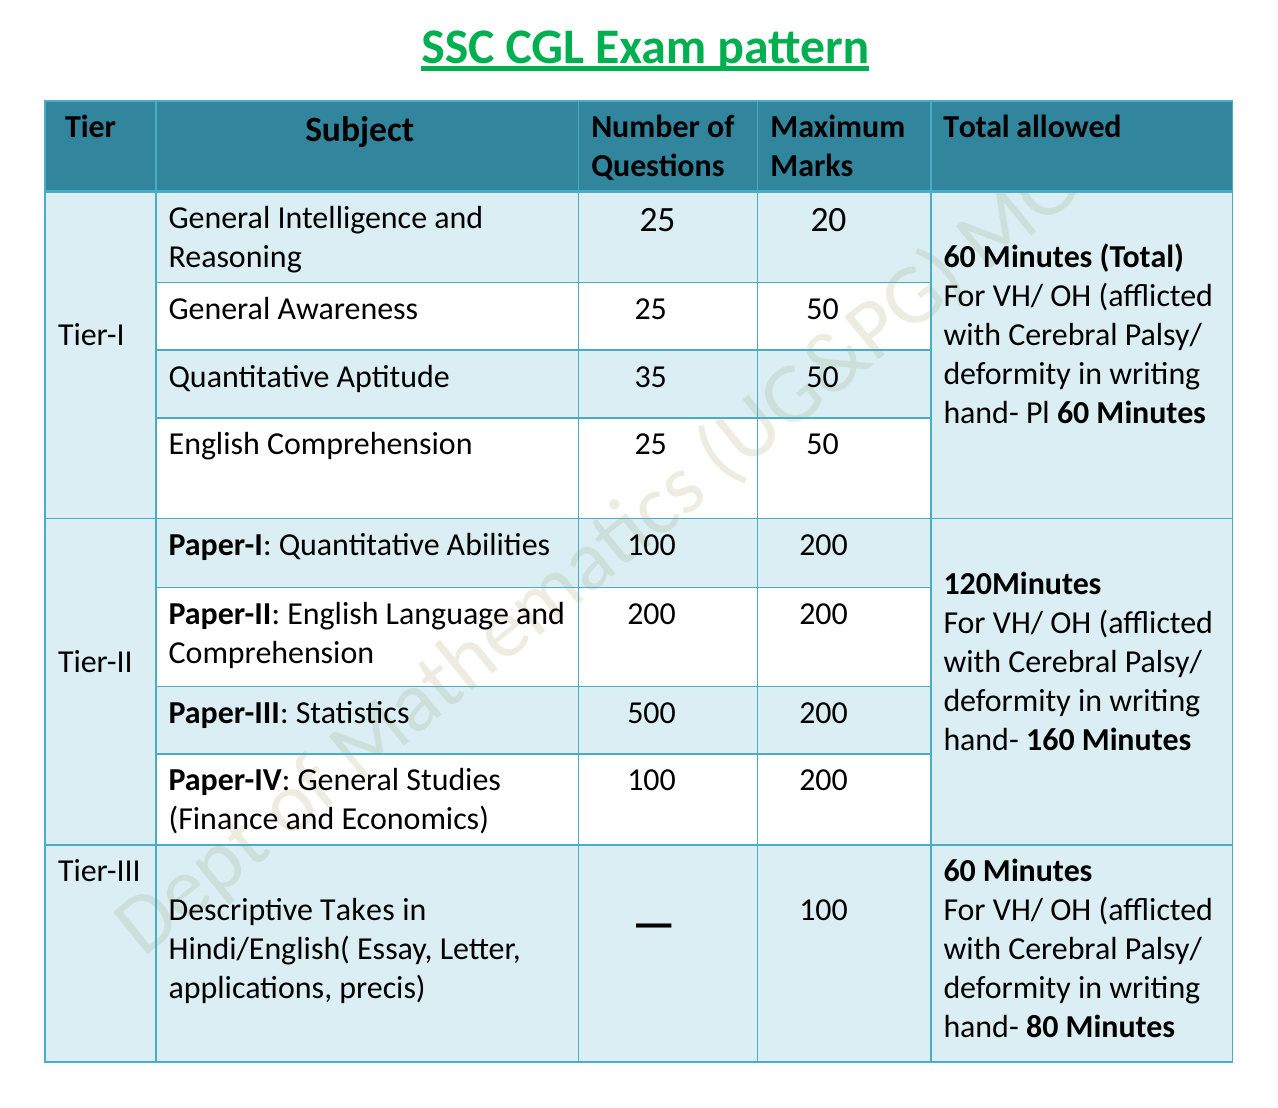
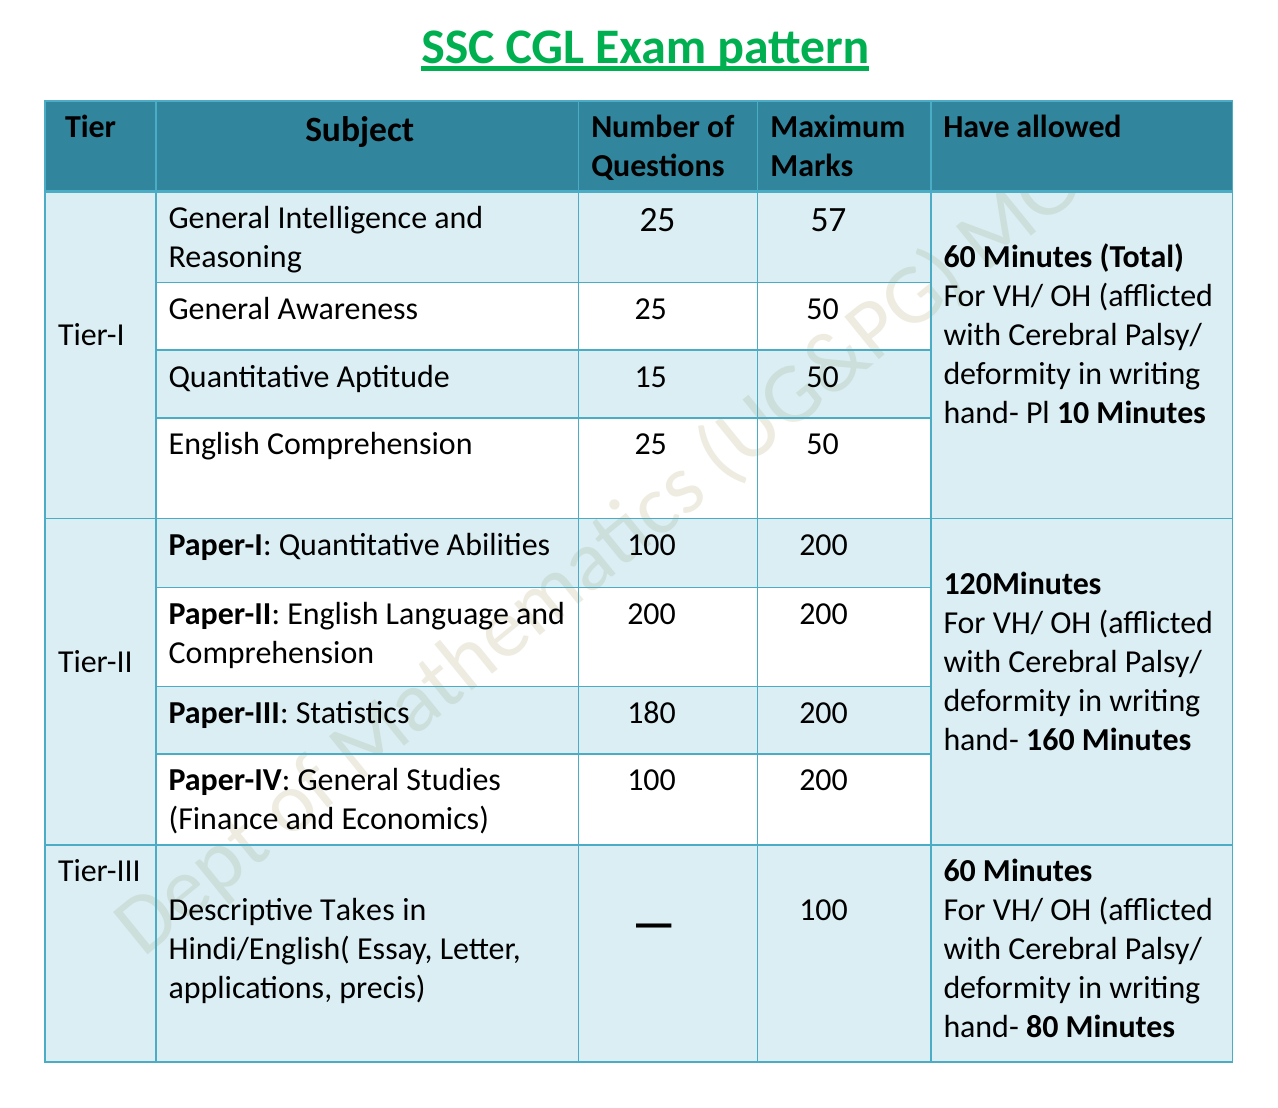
Total at (977, 127): Total -> Have
20: 20 -> 57
35: 35 -> 15
Pl 60: 60 -> 10
500: 500 -> 180
